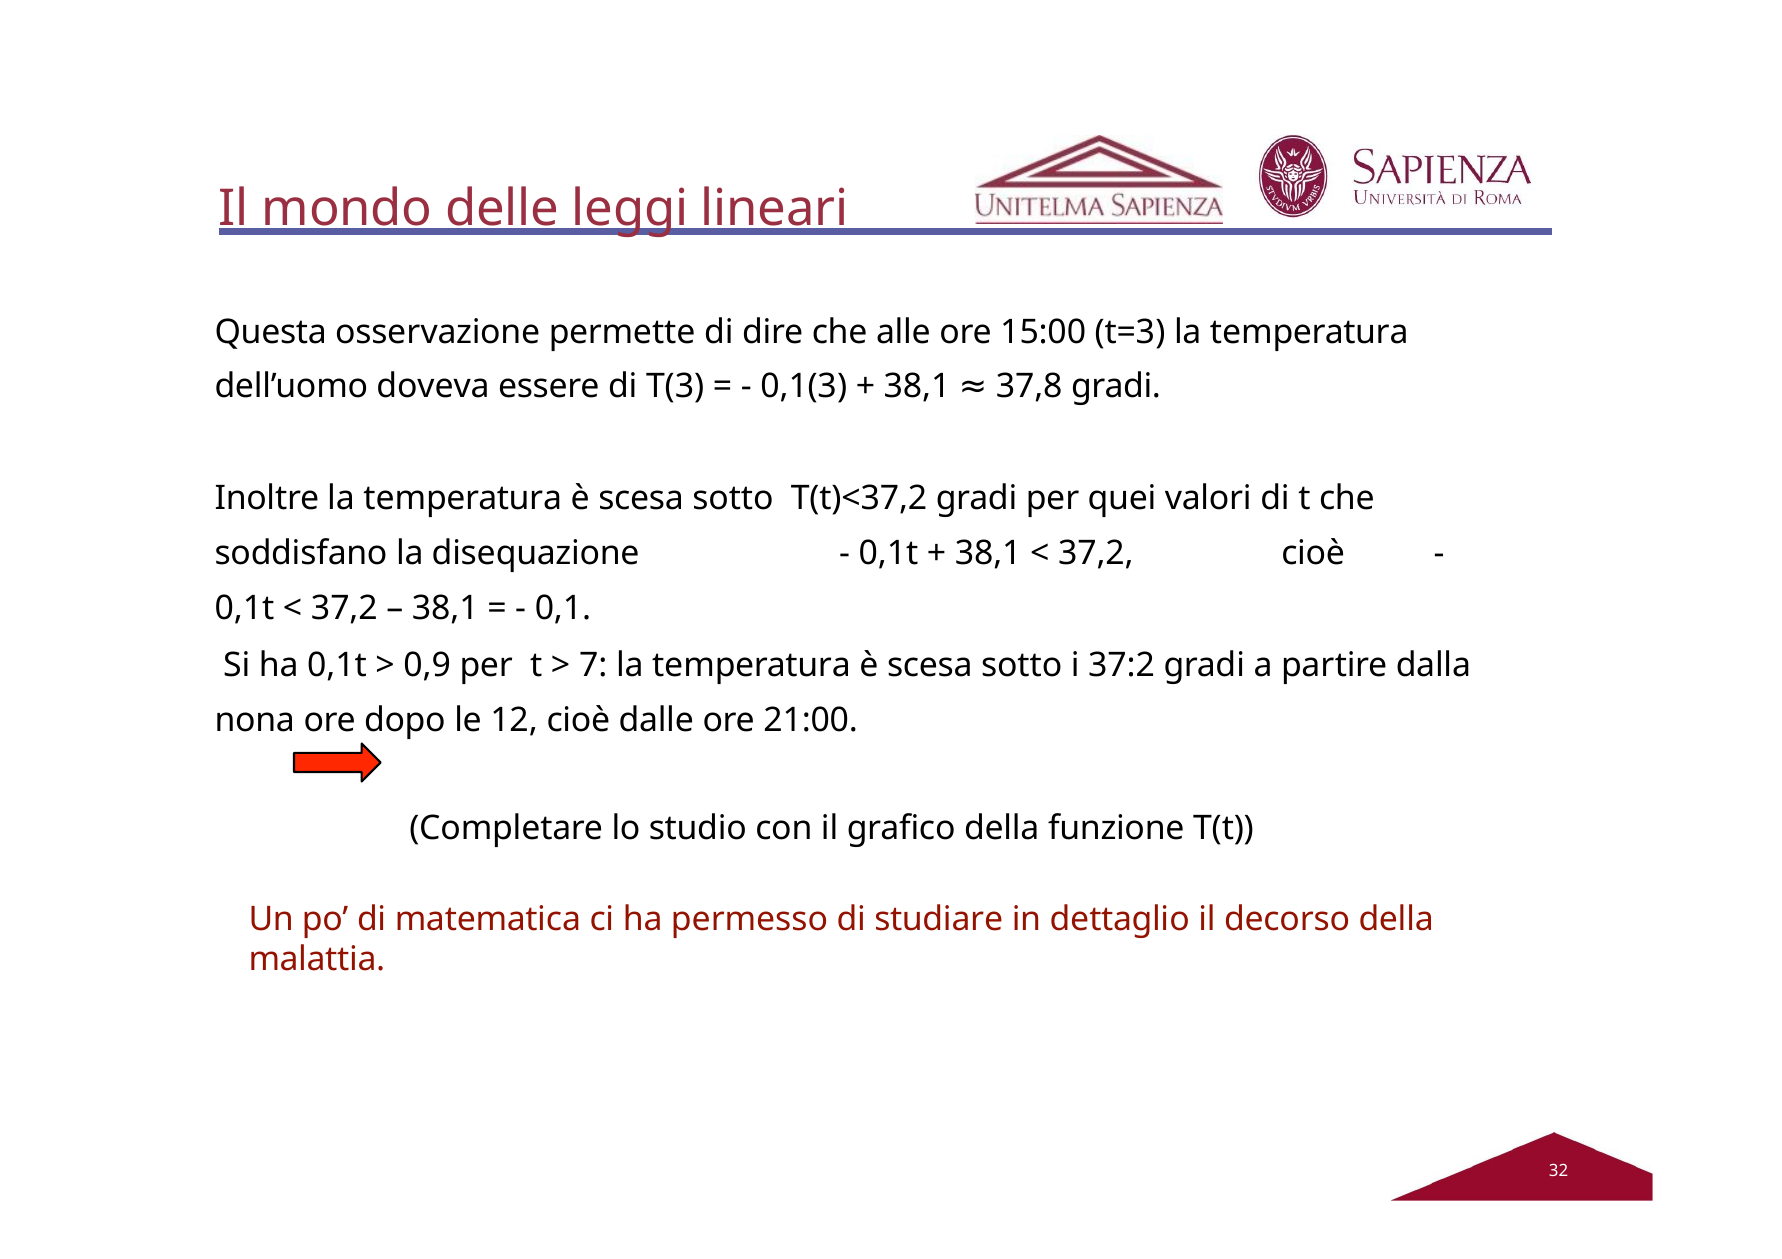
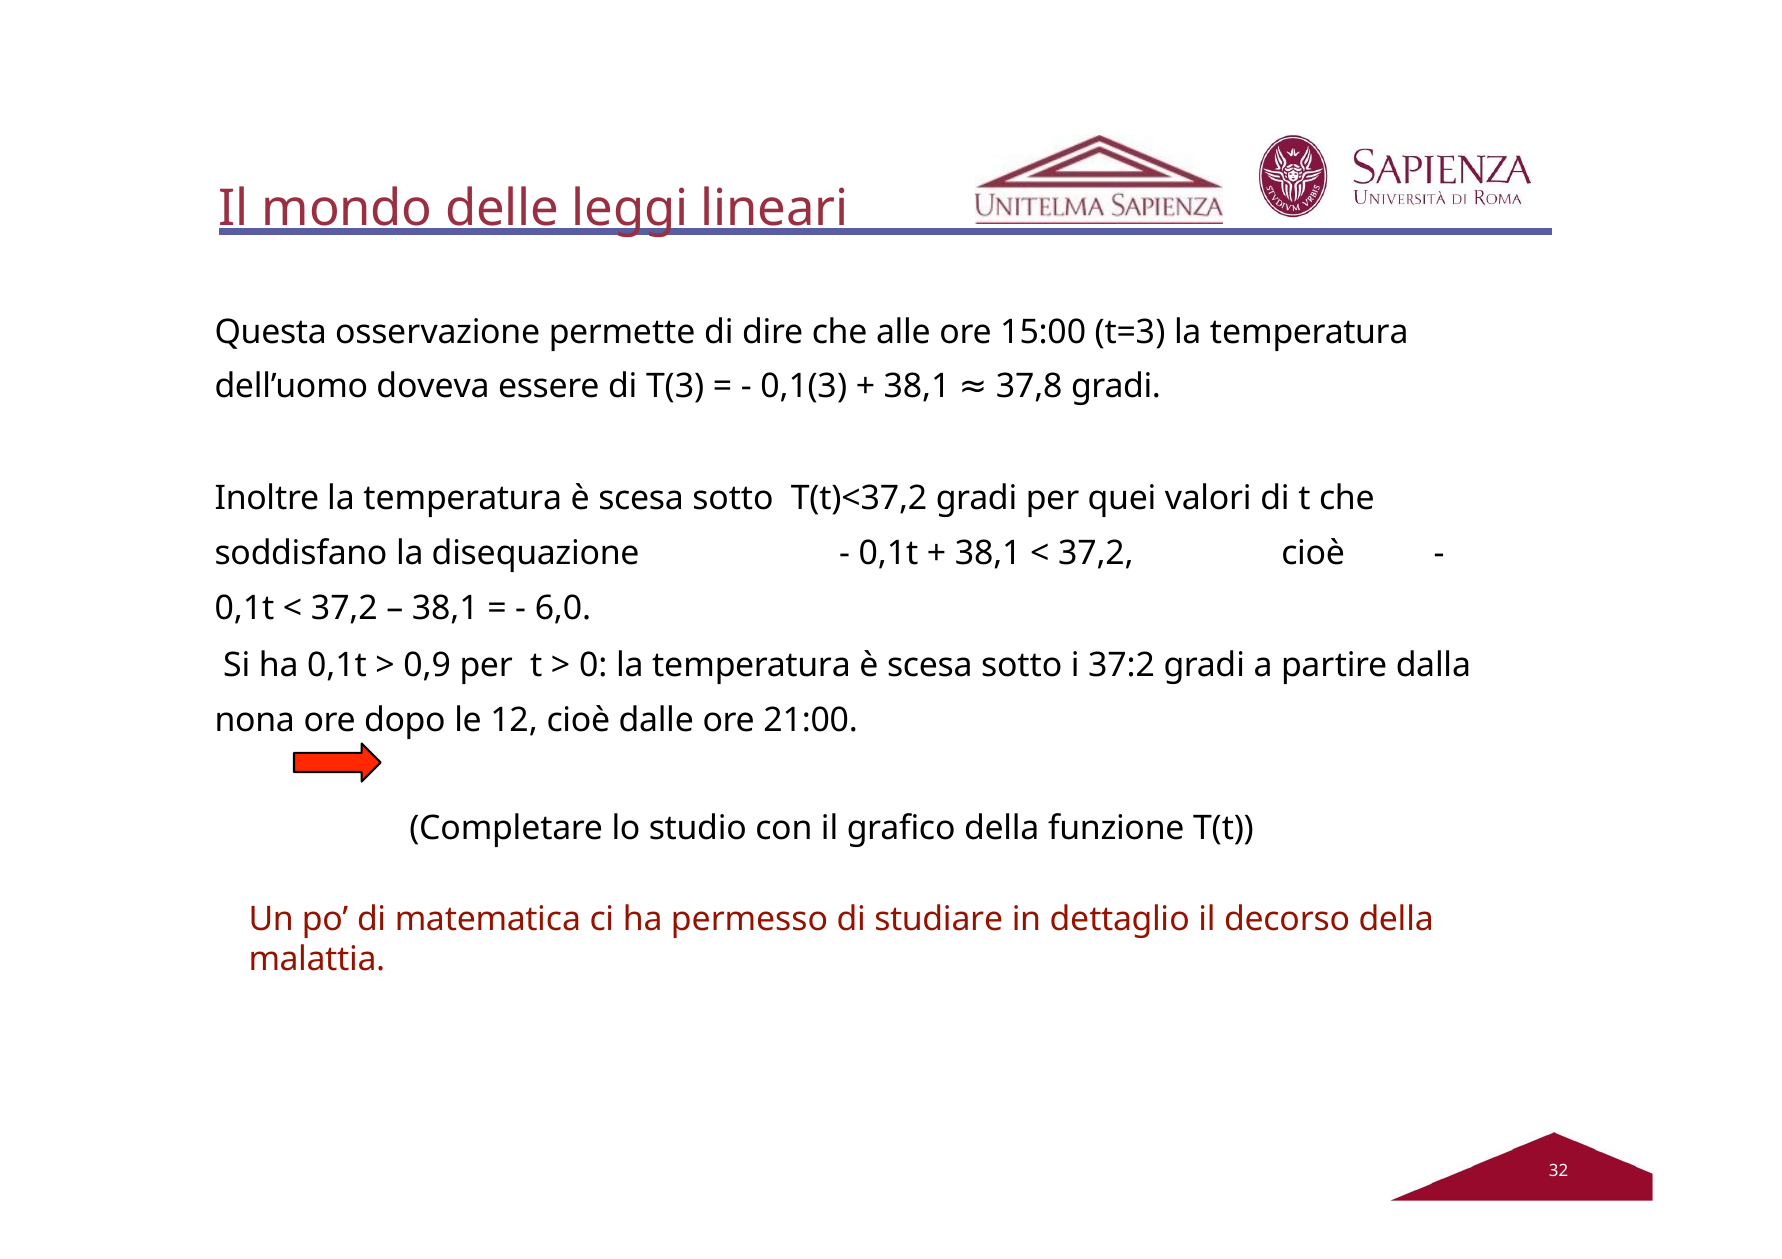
0,1: 0,1 -> 6,0
7: 7 -> 0
